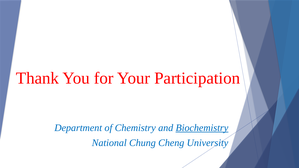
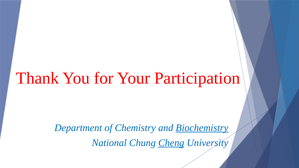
Cheng underline: none -> present
